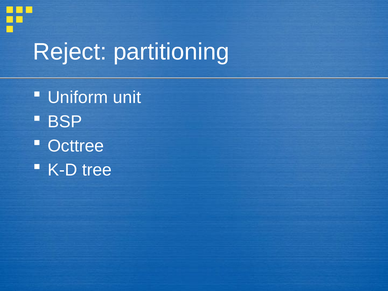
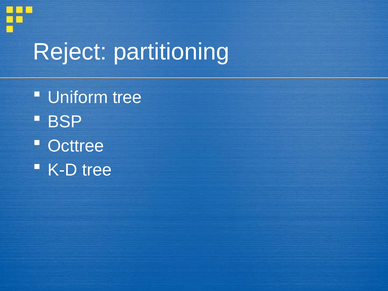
Uniform unit: unit -> tree
